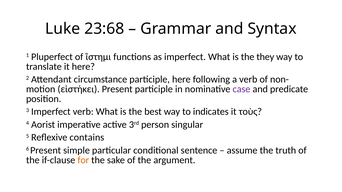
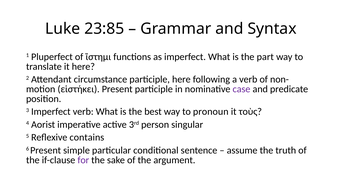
23:68: 23:68 -> 23:85
they: they -> part
indicates: indicates -> pronoun
for colour: orange -> purple
